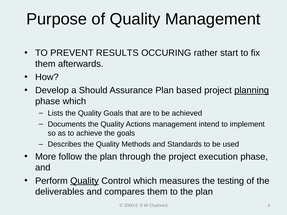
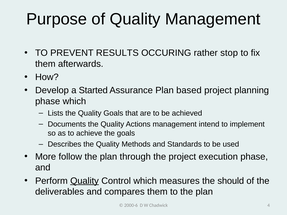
start: start -> stop
Should: Should -> Started
planning underline: present -> none
testing: testing -> should
